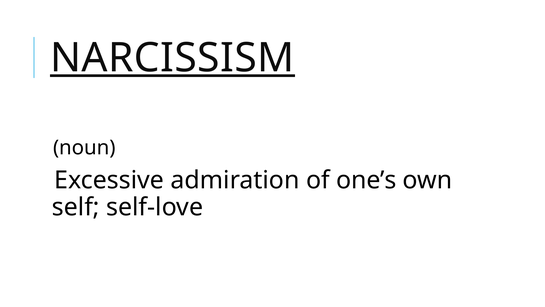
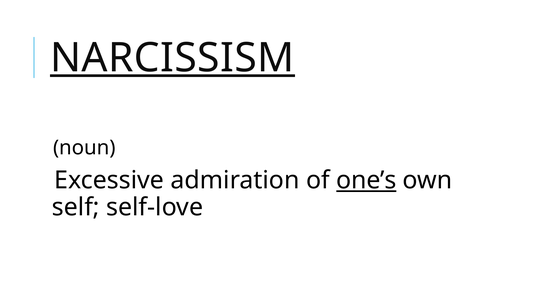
one’s underline: none -> present
